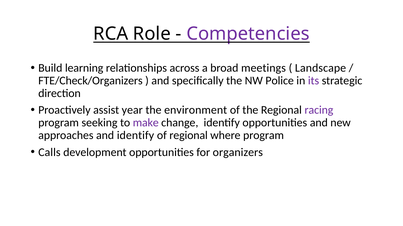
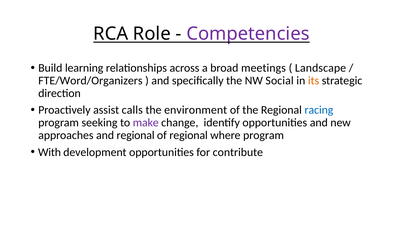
FTE/Check/Organizers: FTE/Check/Organizers -> FTE/Word/Organizers
Police: Police -> Social
its colour: purple -> orange
year: year -> calls
racing colour: purple -> blue
and identify: identify -> regional
Calls: Calls -> With
organizers: organizers -> contribute
